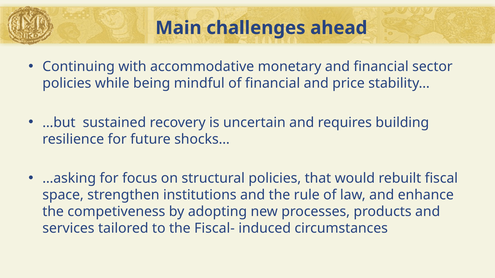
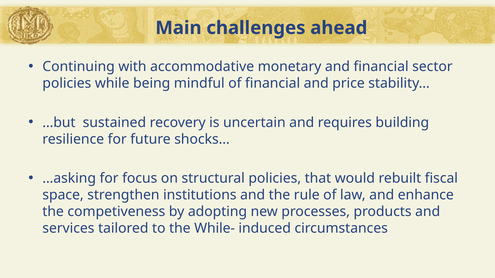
Fiscal-: Fiscal- -> While-
